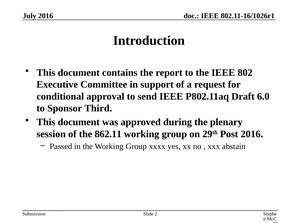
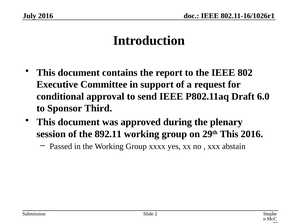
862.11: 862.11 -> 892.11
29th Post: Post -> This
